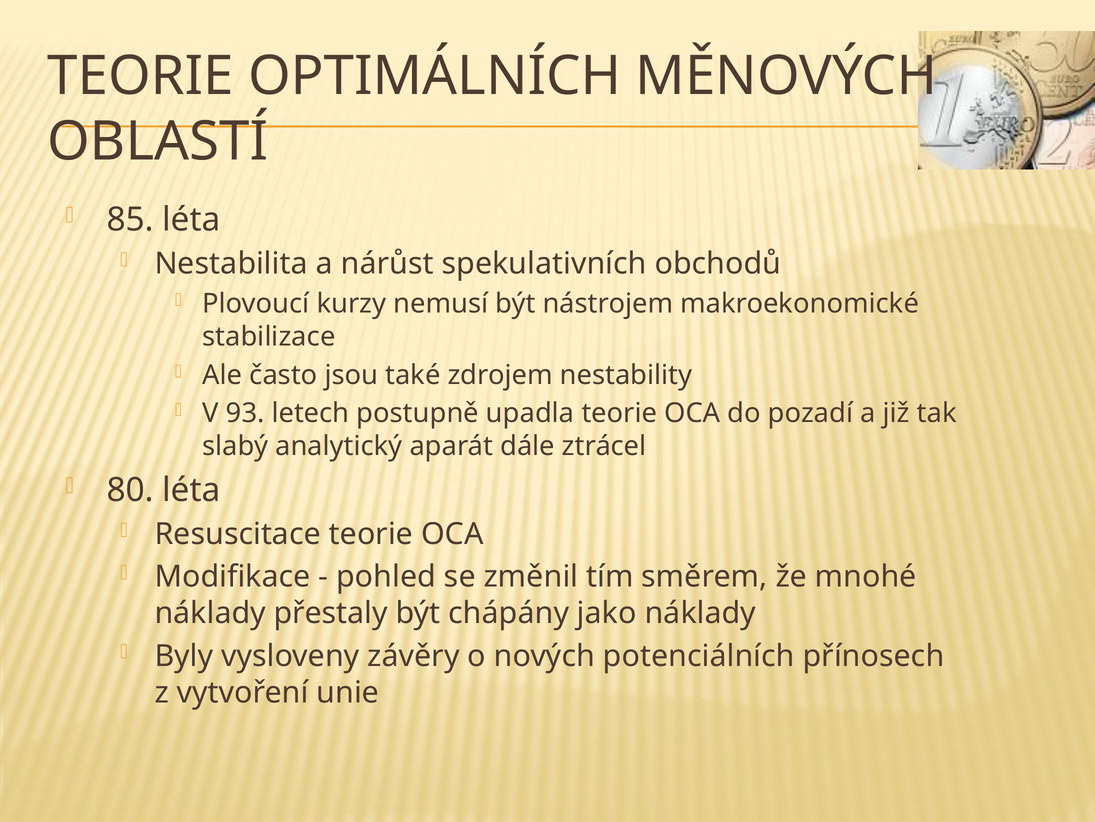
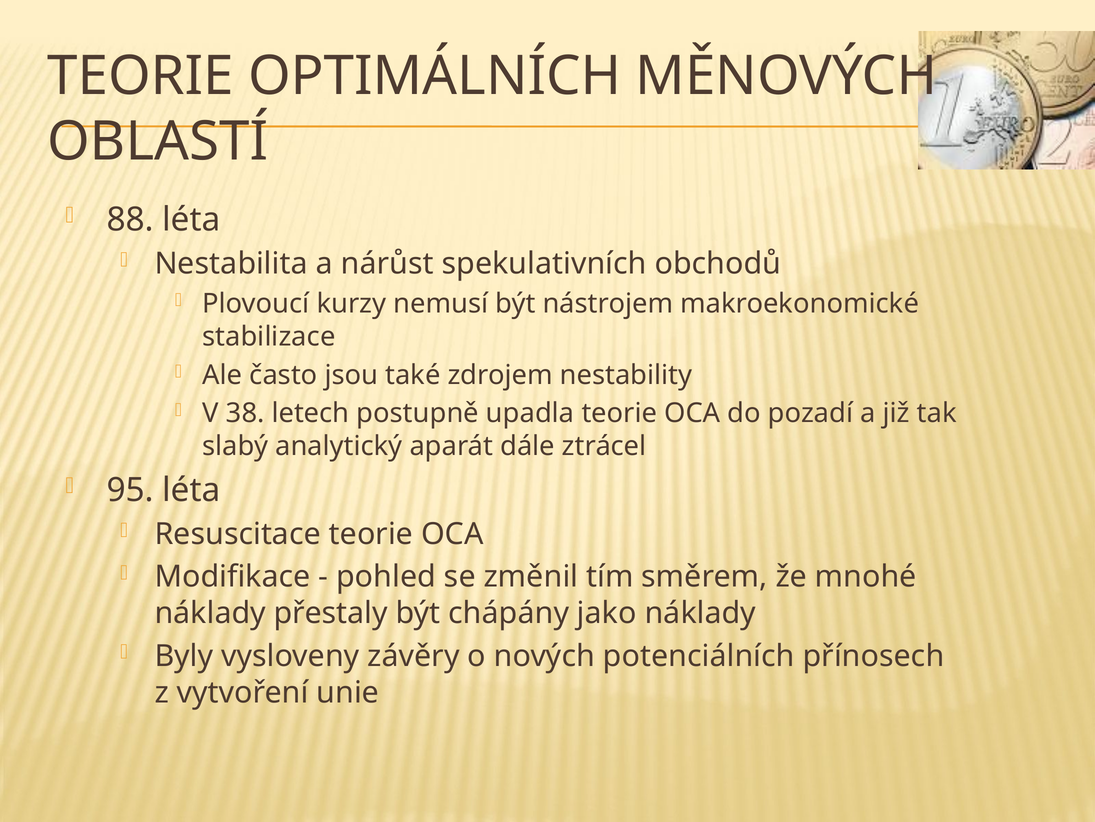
85: 85 -> 88
93: 93 -> 38
80: 80 -> 95
